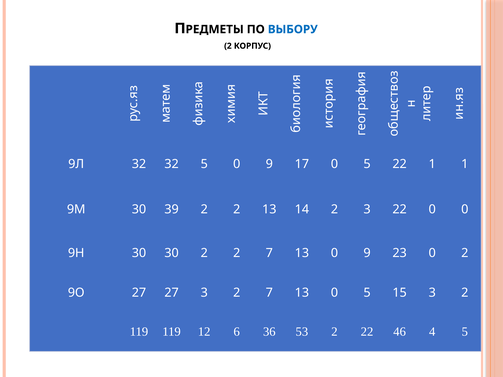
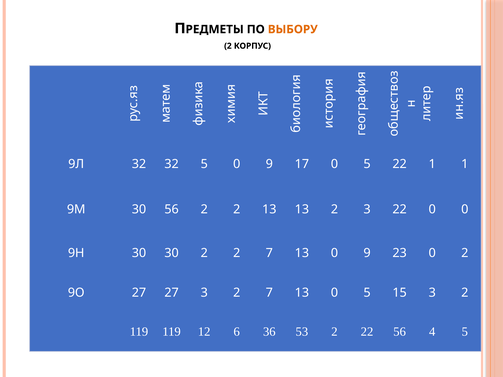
ВЫБОРУ colour: blue -> orange
30 39: 39 -> 56
13 14: 14 -> 13
22 46: 46 -> 56
